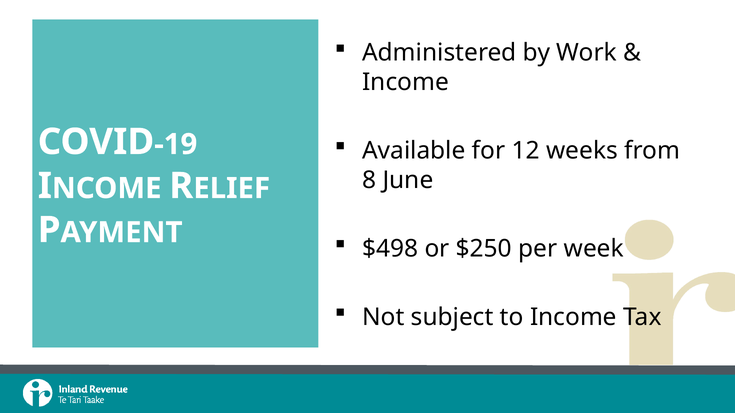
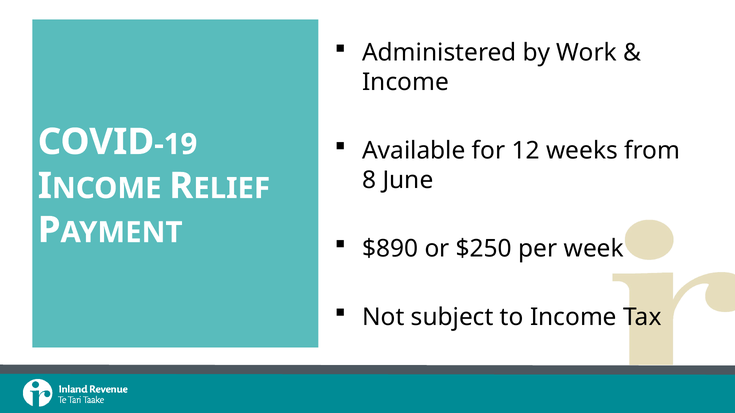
$498: $498 -> $890
